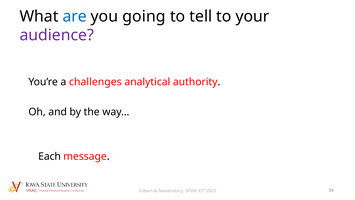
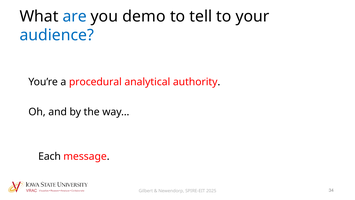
going: going -> demo
audience colour: purple -> blue
challenges: challenges -> procedural
